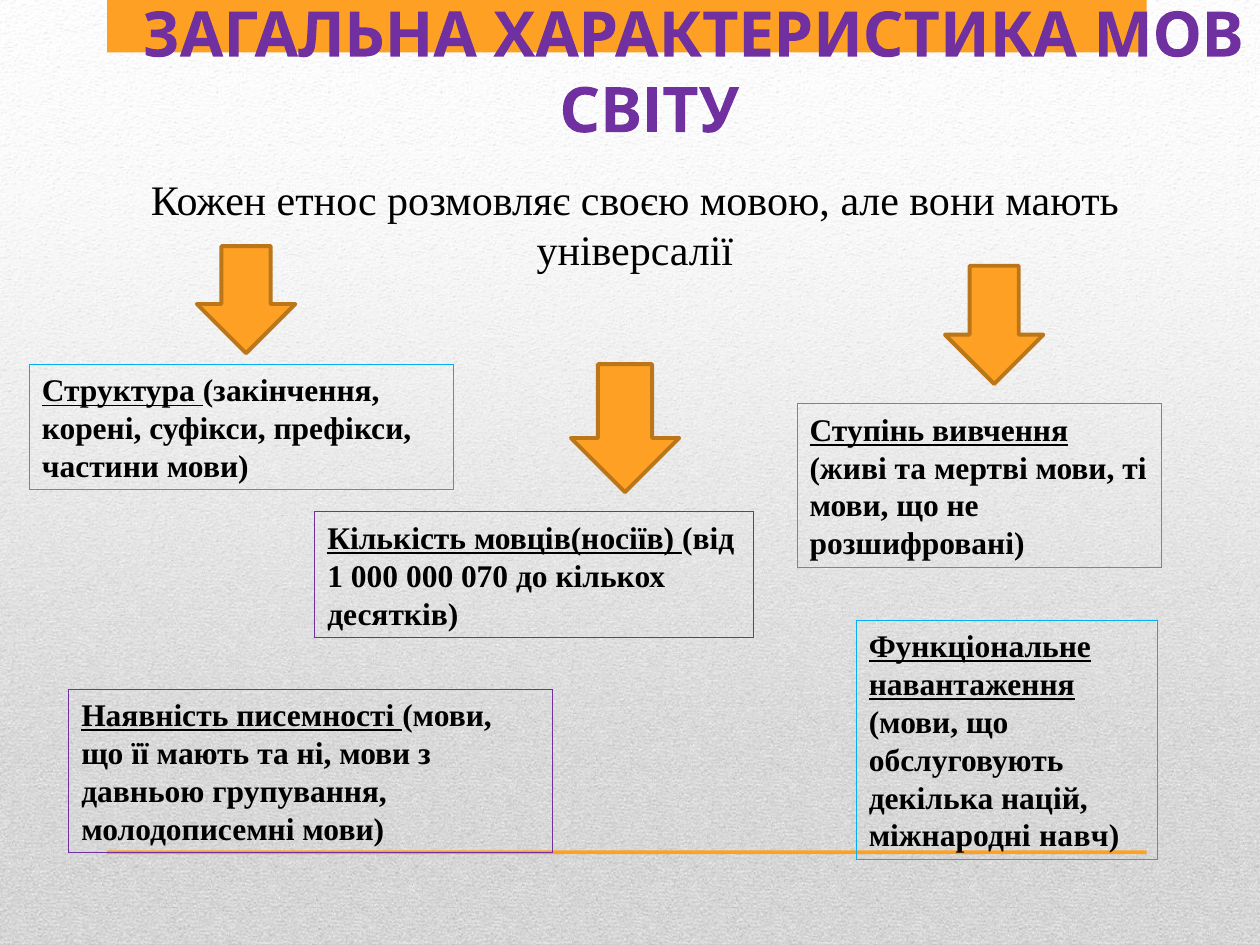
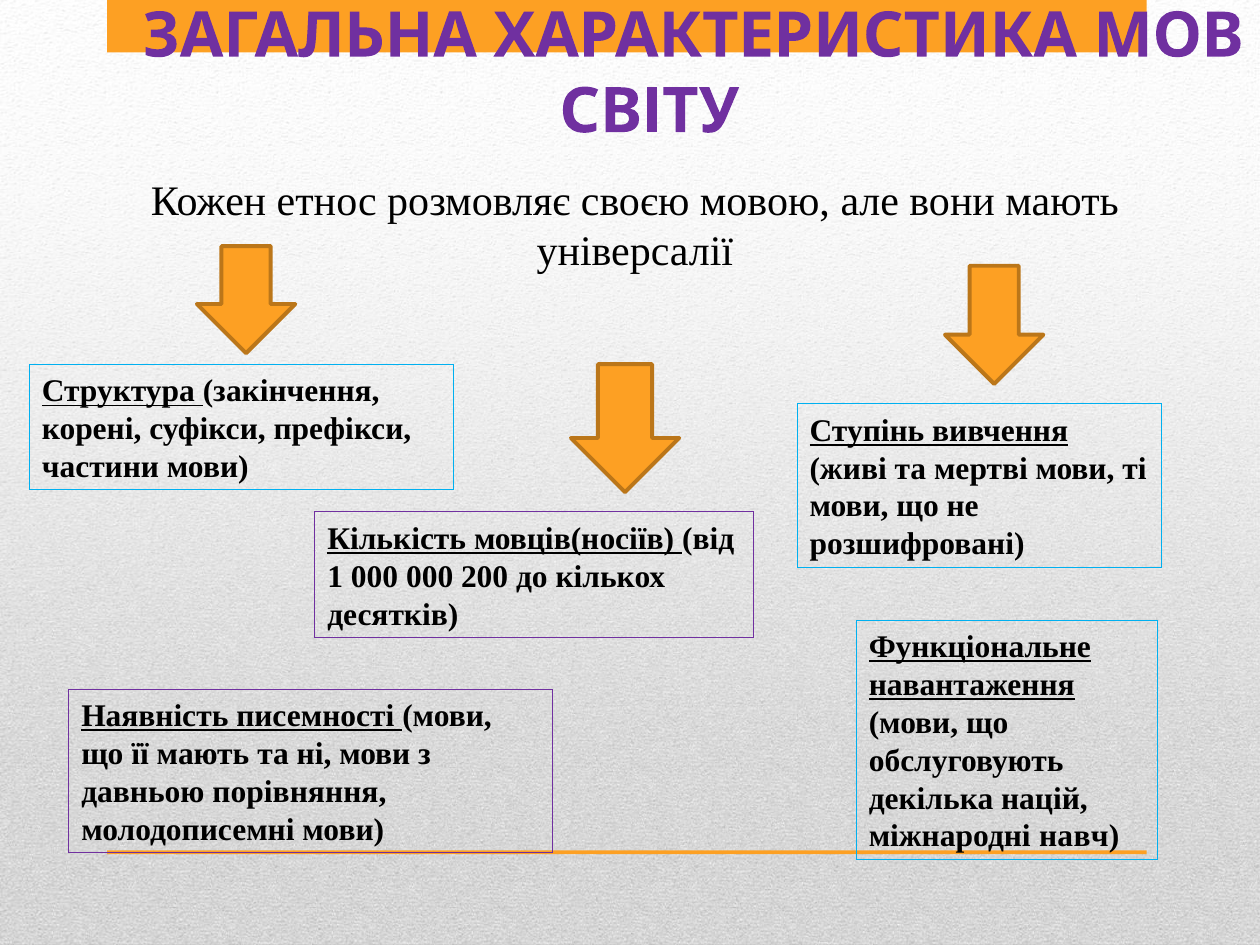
070: 070 -> 200
групування: групування -> порівняння
